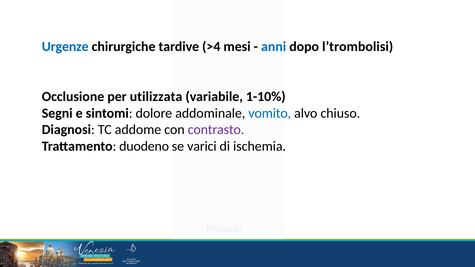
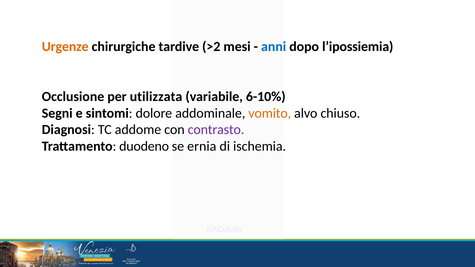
Urgenze colour: blue -> orange
>4: >4 -> >2
l’trombolisi: l’trombolisi -> l’ipossiemia
1-10%: 1-10% -> 6-10%
vomito colour: blue -> orange
varici: varici -> ernia
